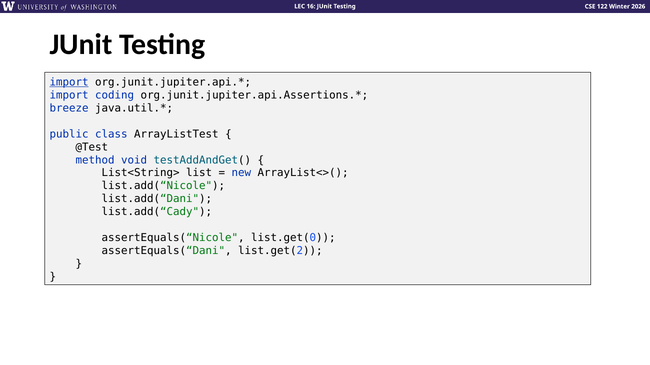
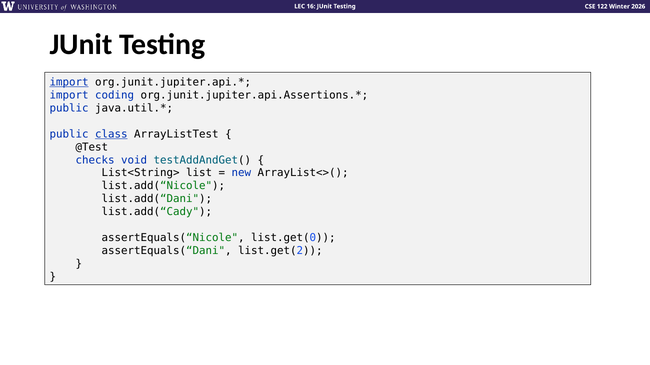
breeze at (69, 108): breeze -> public
class underline: none -> present
method: method -> checks
